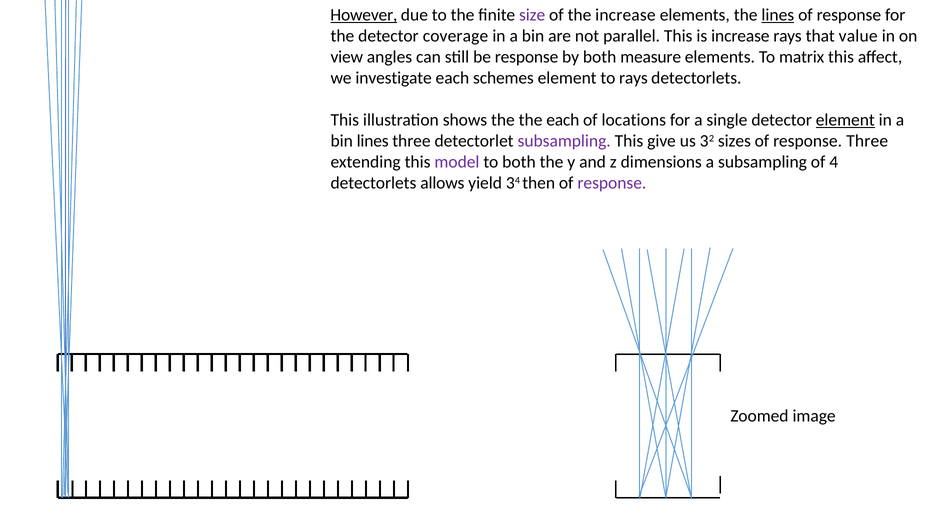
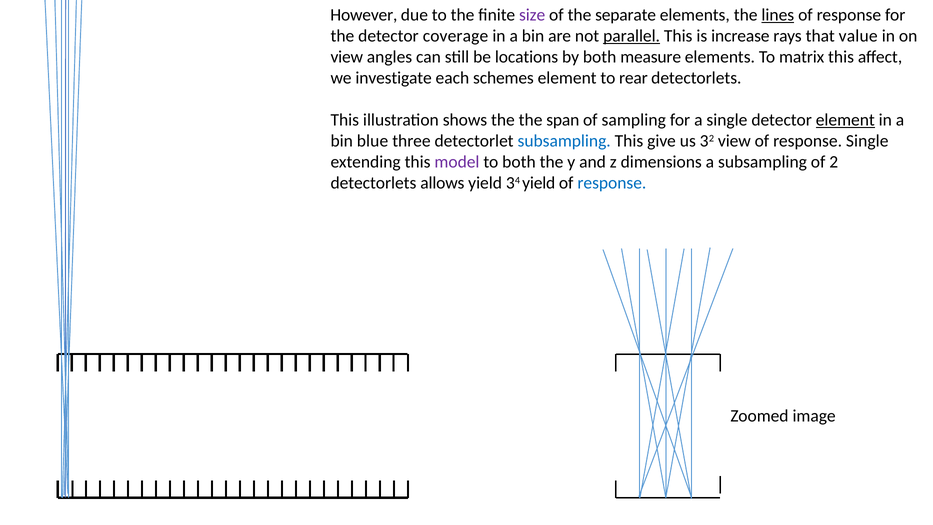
However underline: present -> none
the increase: increase -> separate
parallel underline: none -> present
be response: response -> locations
to rays: rays -> rear
the each: each -> span
locations: locations -> sampling
bin lines: lines -> blue
subsampling at (564, 141) colour: purple -> blue
32 sizes: sizes -> view
response Three: Three -> Single
4: 4 -> 2
34 then: then -> yield
response at (612, 183) colour: purple -> blue
